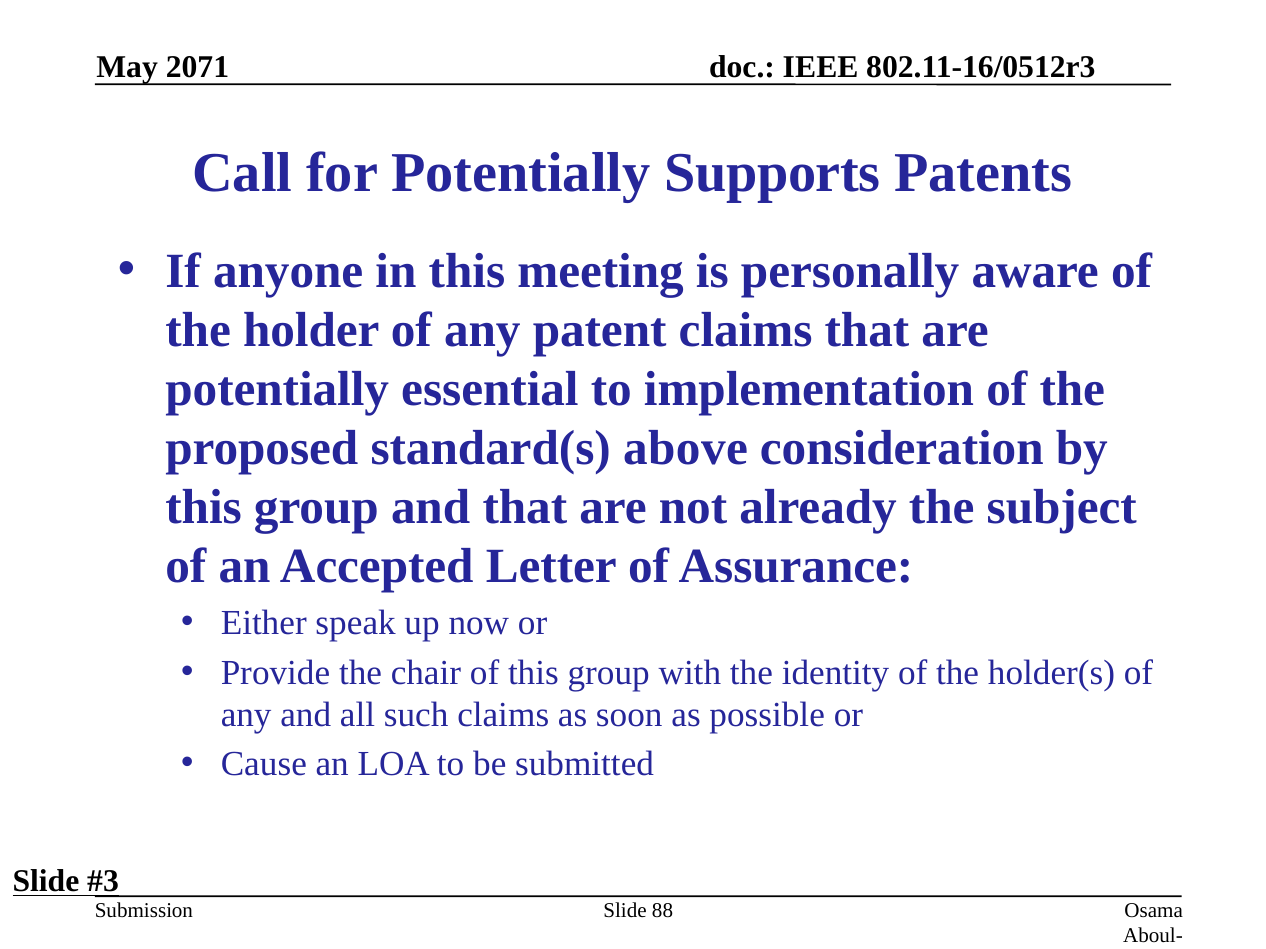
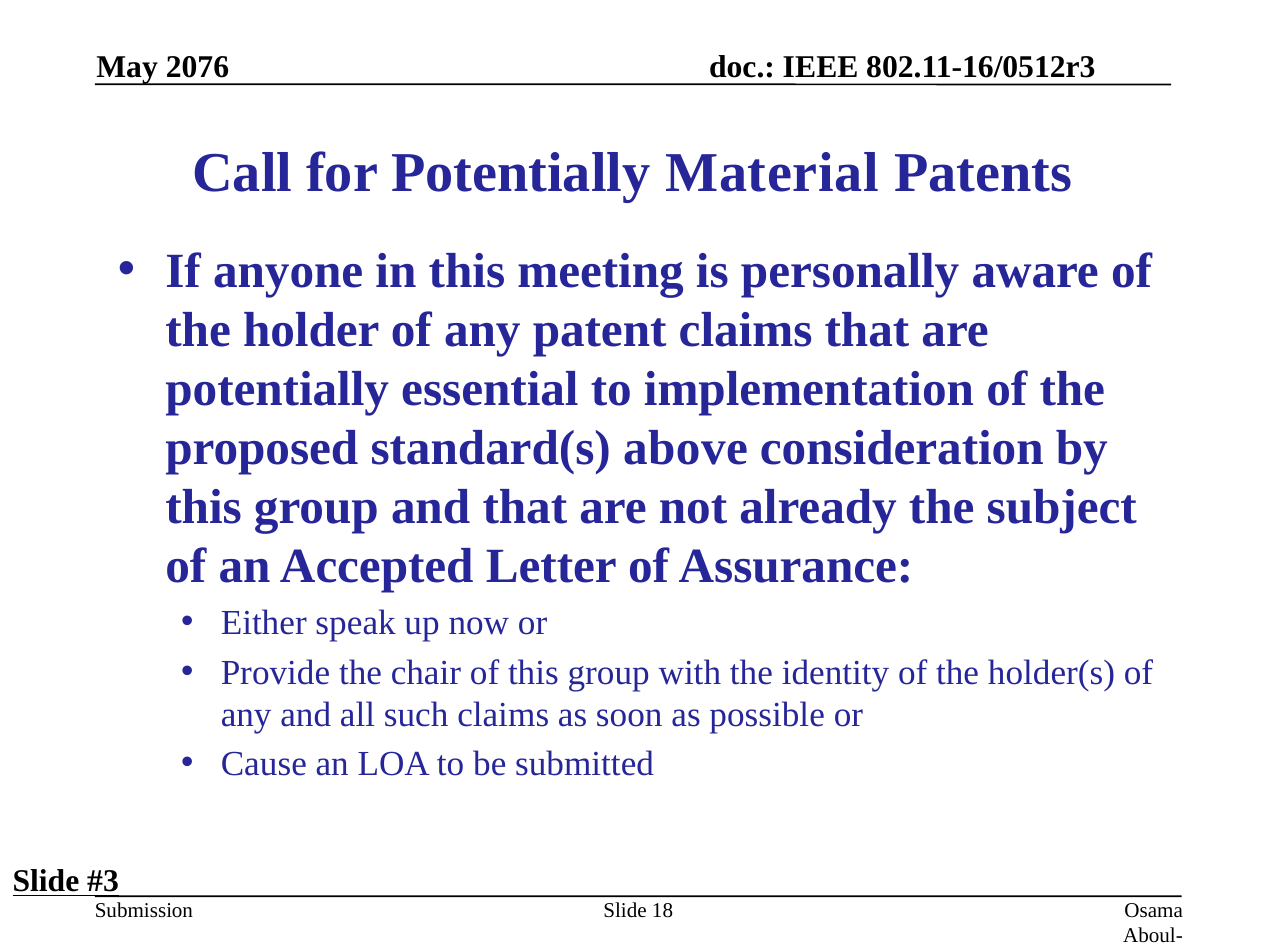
2071: 2071 -> 2076
Supports: Supports -> Material
88: 88 -> 18
